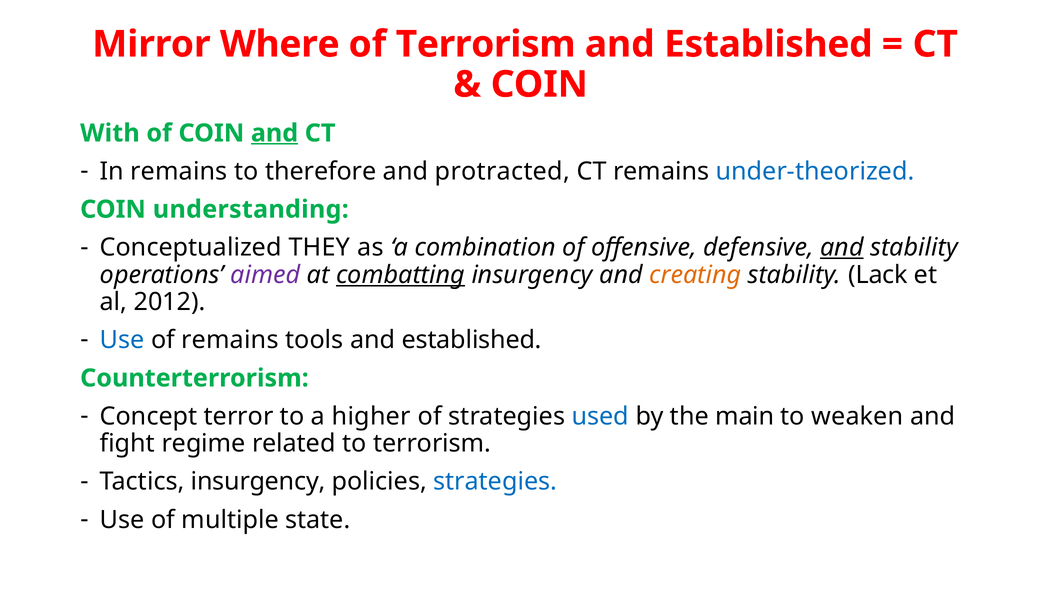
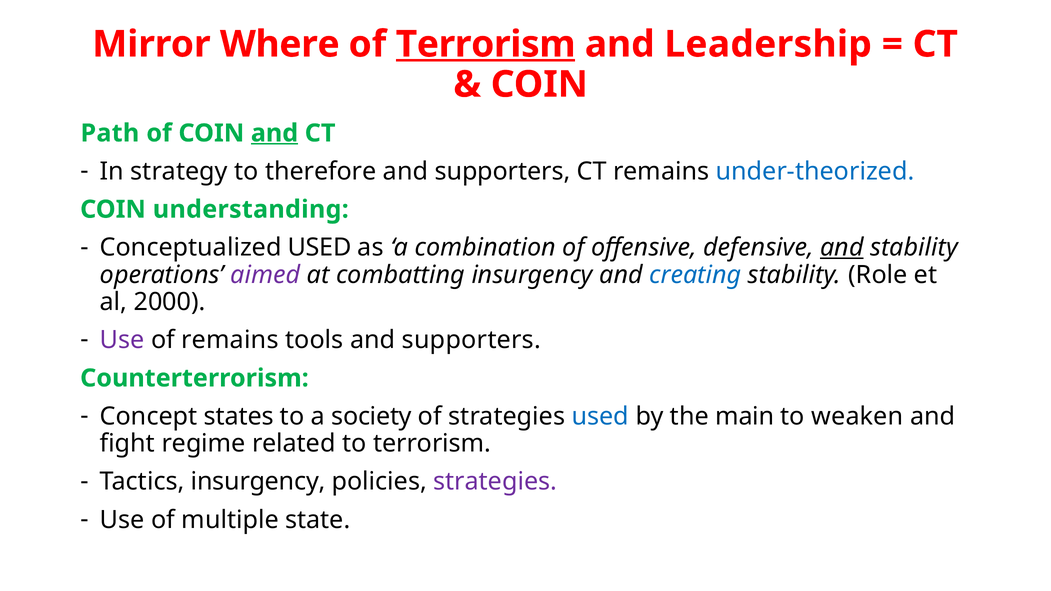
Terrorism at (486, 44) underline: none -> present
Established at (768, 44): Established -> Leadership
With: With -> Path
In remains: remains -> strategy
protracted at (502, 171): protracted -> supporters
Conceptualized THEY: THEY -> USED
combatting underline: present -> none
creating colour: orange -> blue
Lack: Lack -> Role
2012: 2012 -> 2000
Use at (122, 340) colour: blue -> purple
tools and established: established -> supporters
terror: terror -> states
higher: higher -> society
strategies at (495, 482) colour: blue -> purple
